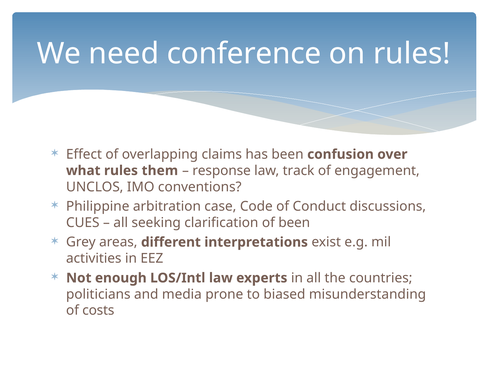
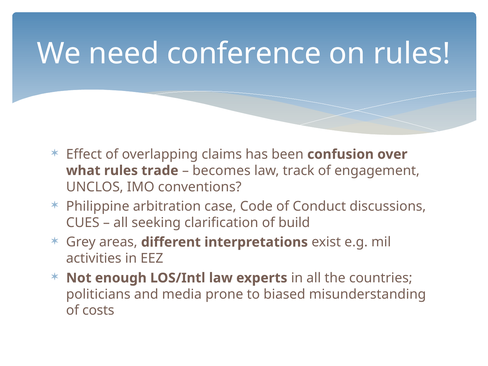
them: them -> trade
response: response -> becomes
of been: been -> build
